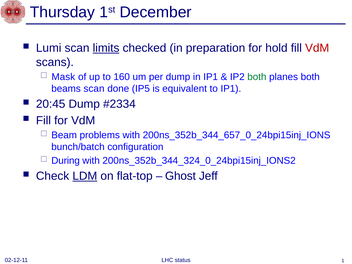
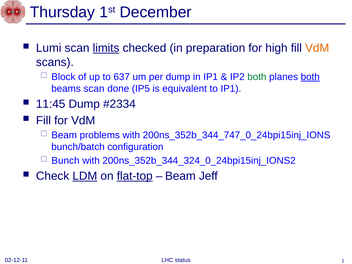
hold: hold -> high
VdM at (317, 48) colour: red -> orange
Mask: Mask -> Block
160: 160 -> 637
both at (310, 77) underline: none -> present
20:45: 20:45 -> 11:45
200ns_352b_344_657_0_24bpi15inj_IONS: 200ns_352b_344_657_0_24bpi15inj_IONS -> 200ns_352b_344_747_0_24bpi15inj_IONS
During: During -> Bunch
flat-top underline: none -> present
Ghost at (180, 176): Ghost -> Beam
